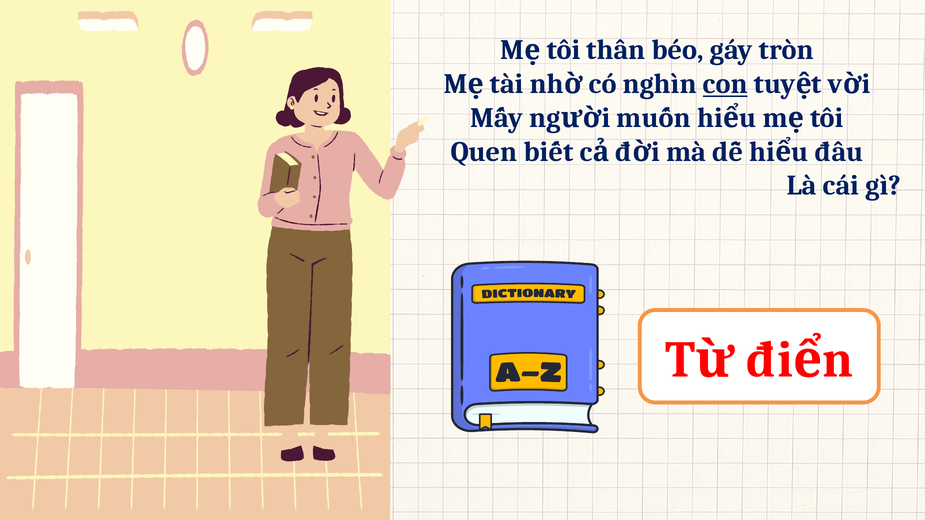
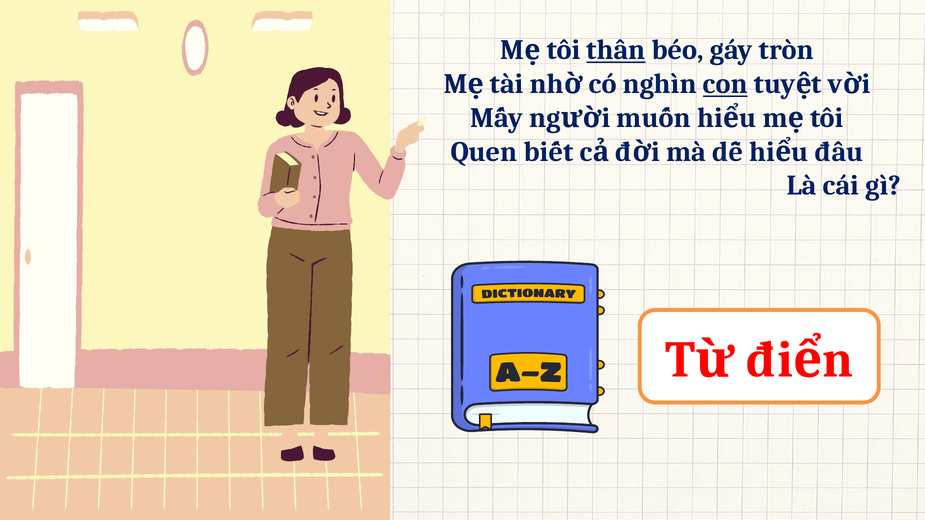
thân underline: none -> present
